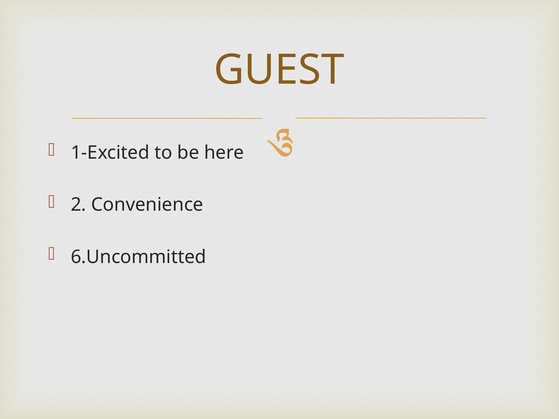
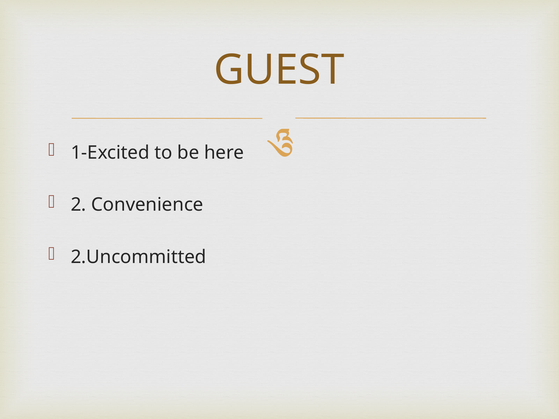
6.Uncommitted: 6.Uncommitted -> 2.Uncommitted
